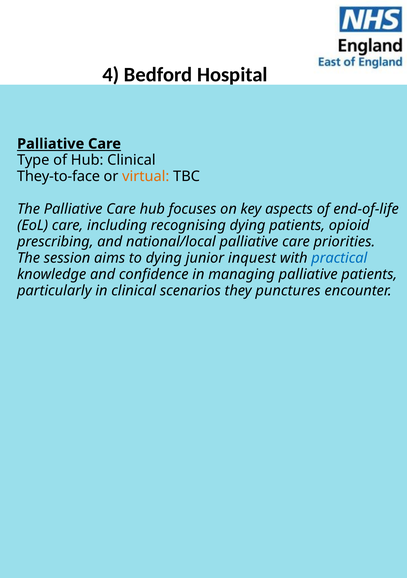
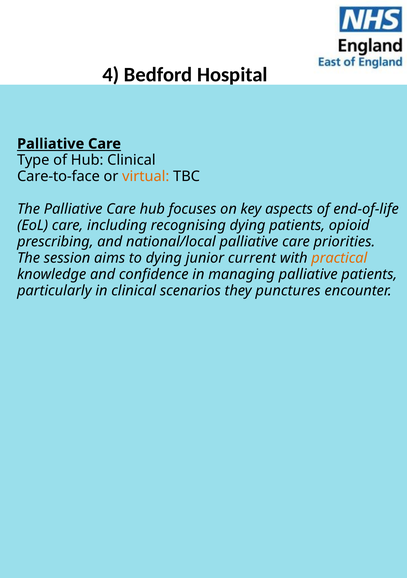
They-to-face: They-to-face -> Care-to-face
inquest: inquest -> current
practical colour: blue -> orange
